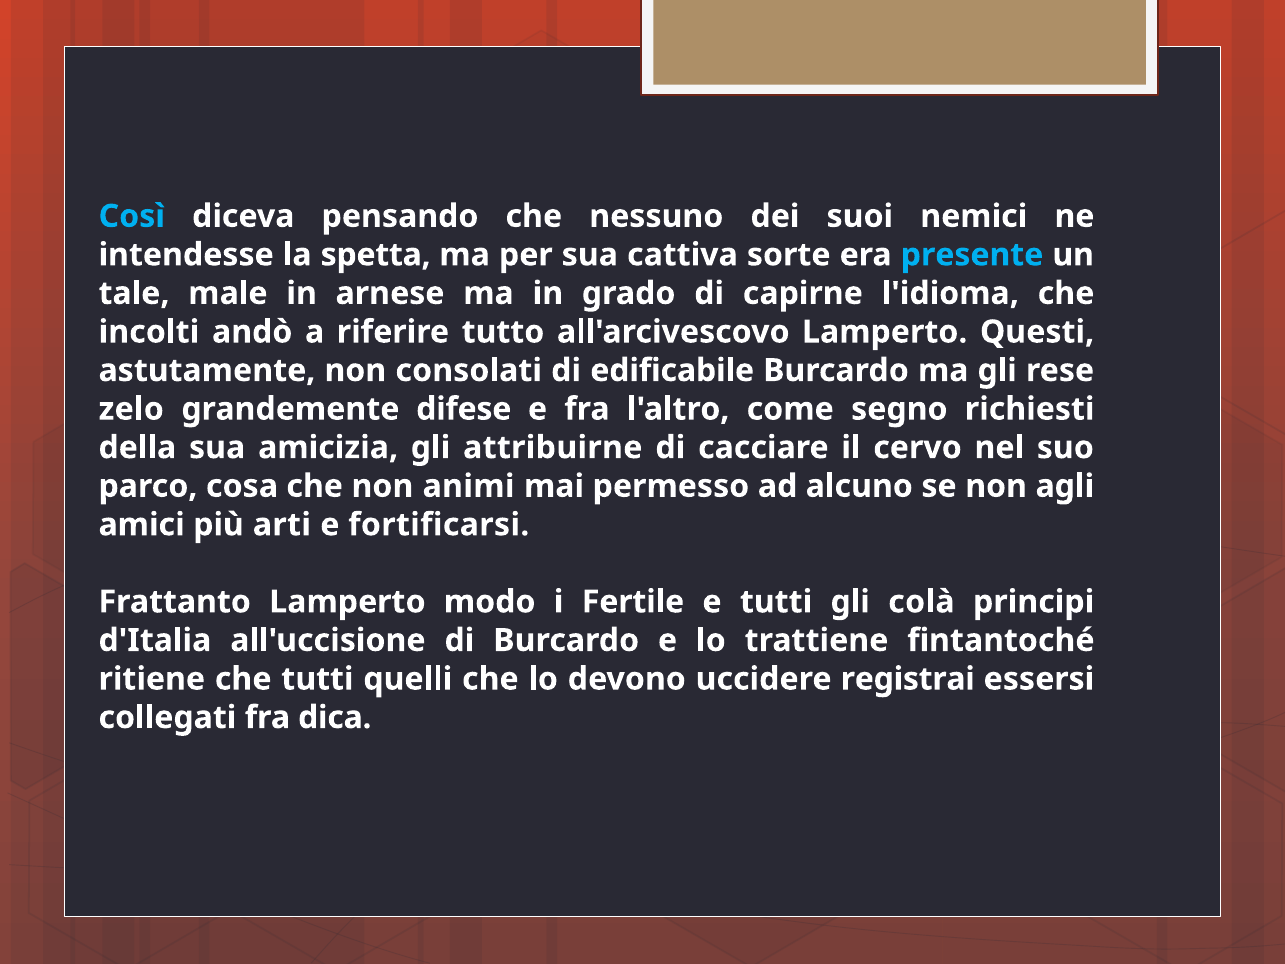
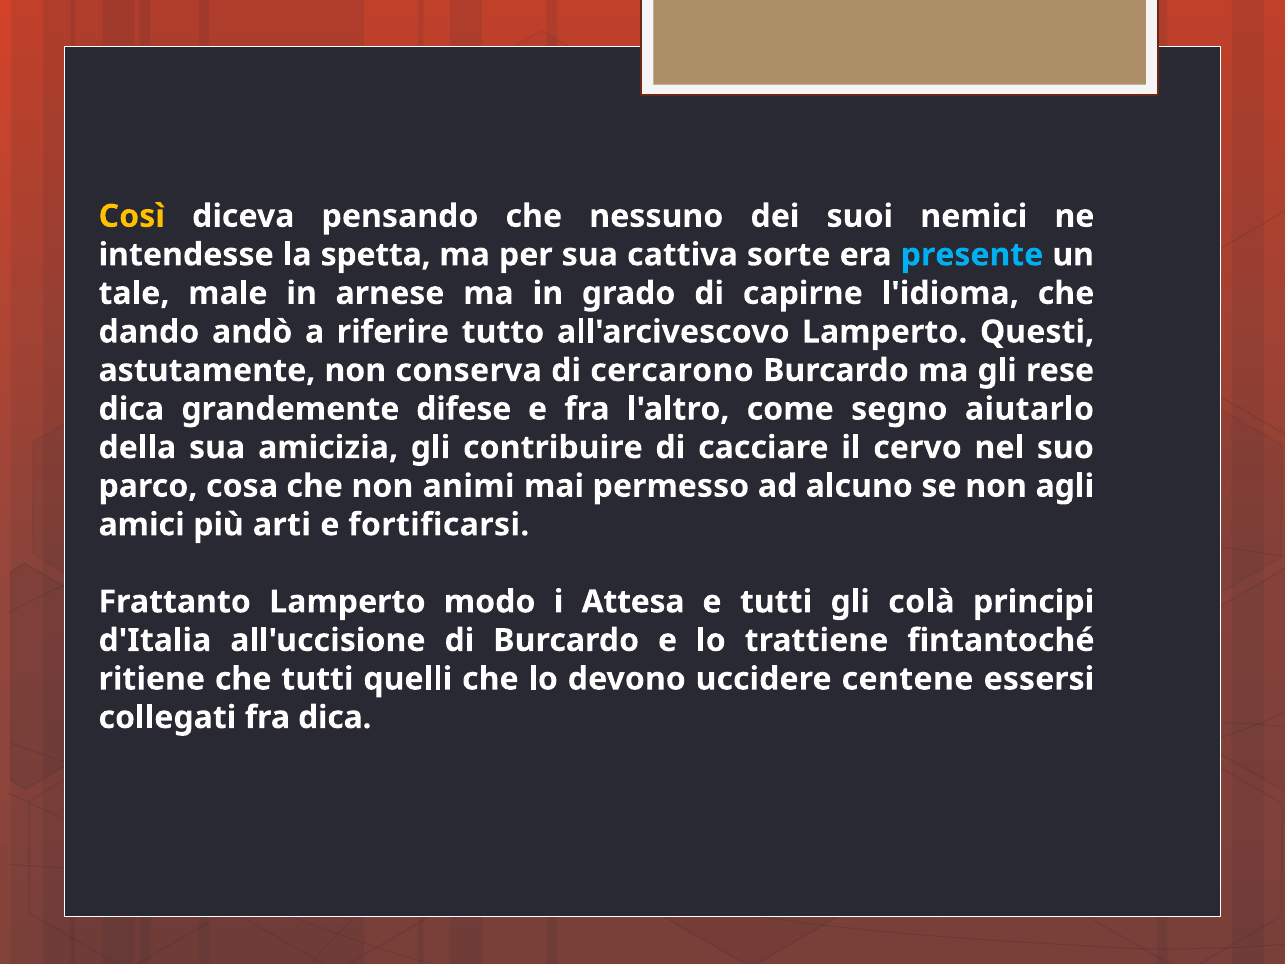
Così colour: light blue -> yellow
incolti: incolti -> dando
consolati: consolati -> conserva
edificabile: edificabile -> cercarono
zelo at (131, 409): zelo -> dica
richiesti: richiesti -> aiutarlo
attribuirne: attribuirne -> contribuire
Fertile: Fertile -> Attesa
registrai: registrai -> centene
